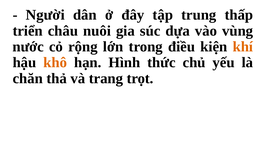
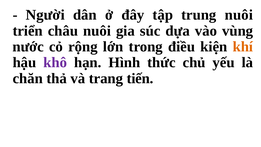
trung thấp: thấp -> nuôi
khô colour: orange -> purple
trọt: trọt -> tiến
